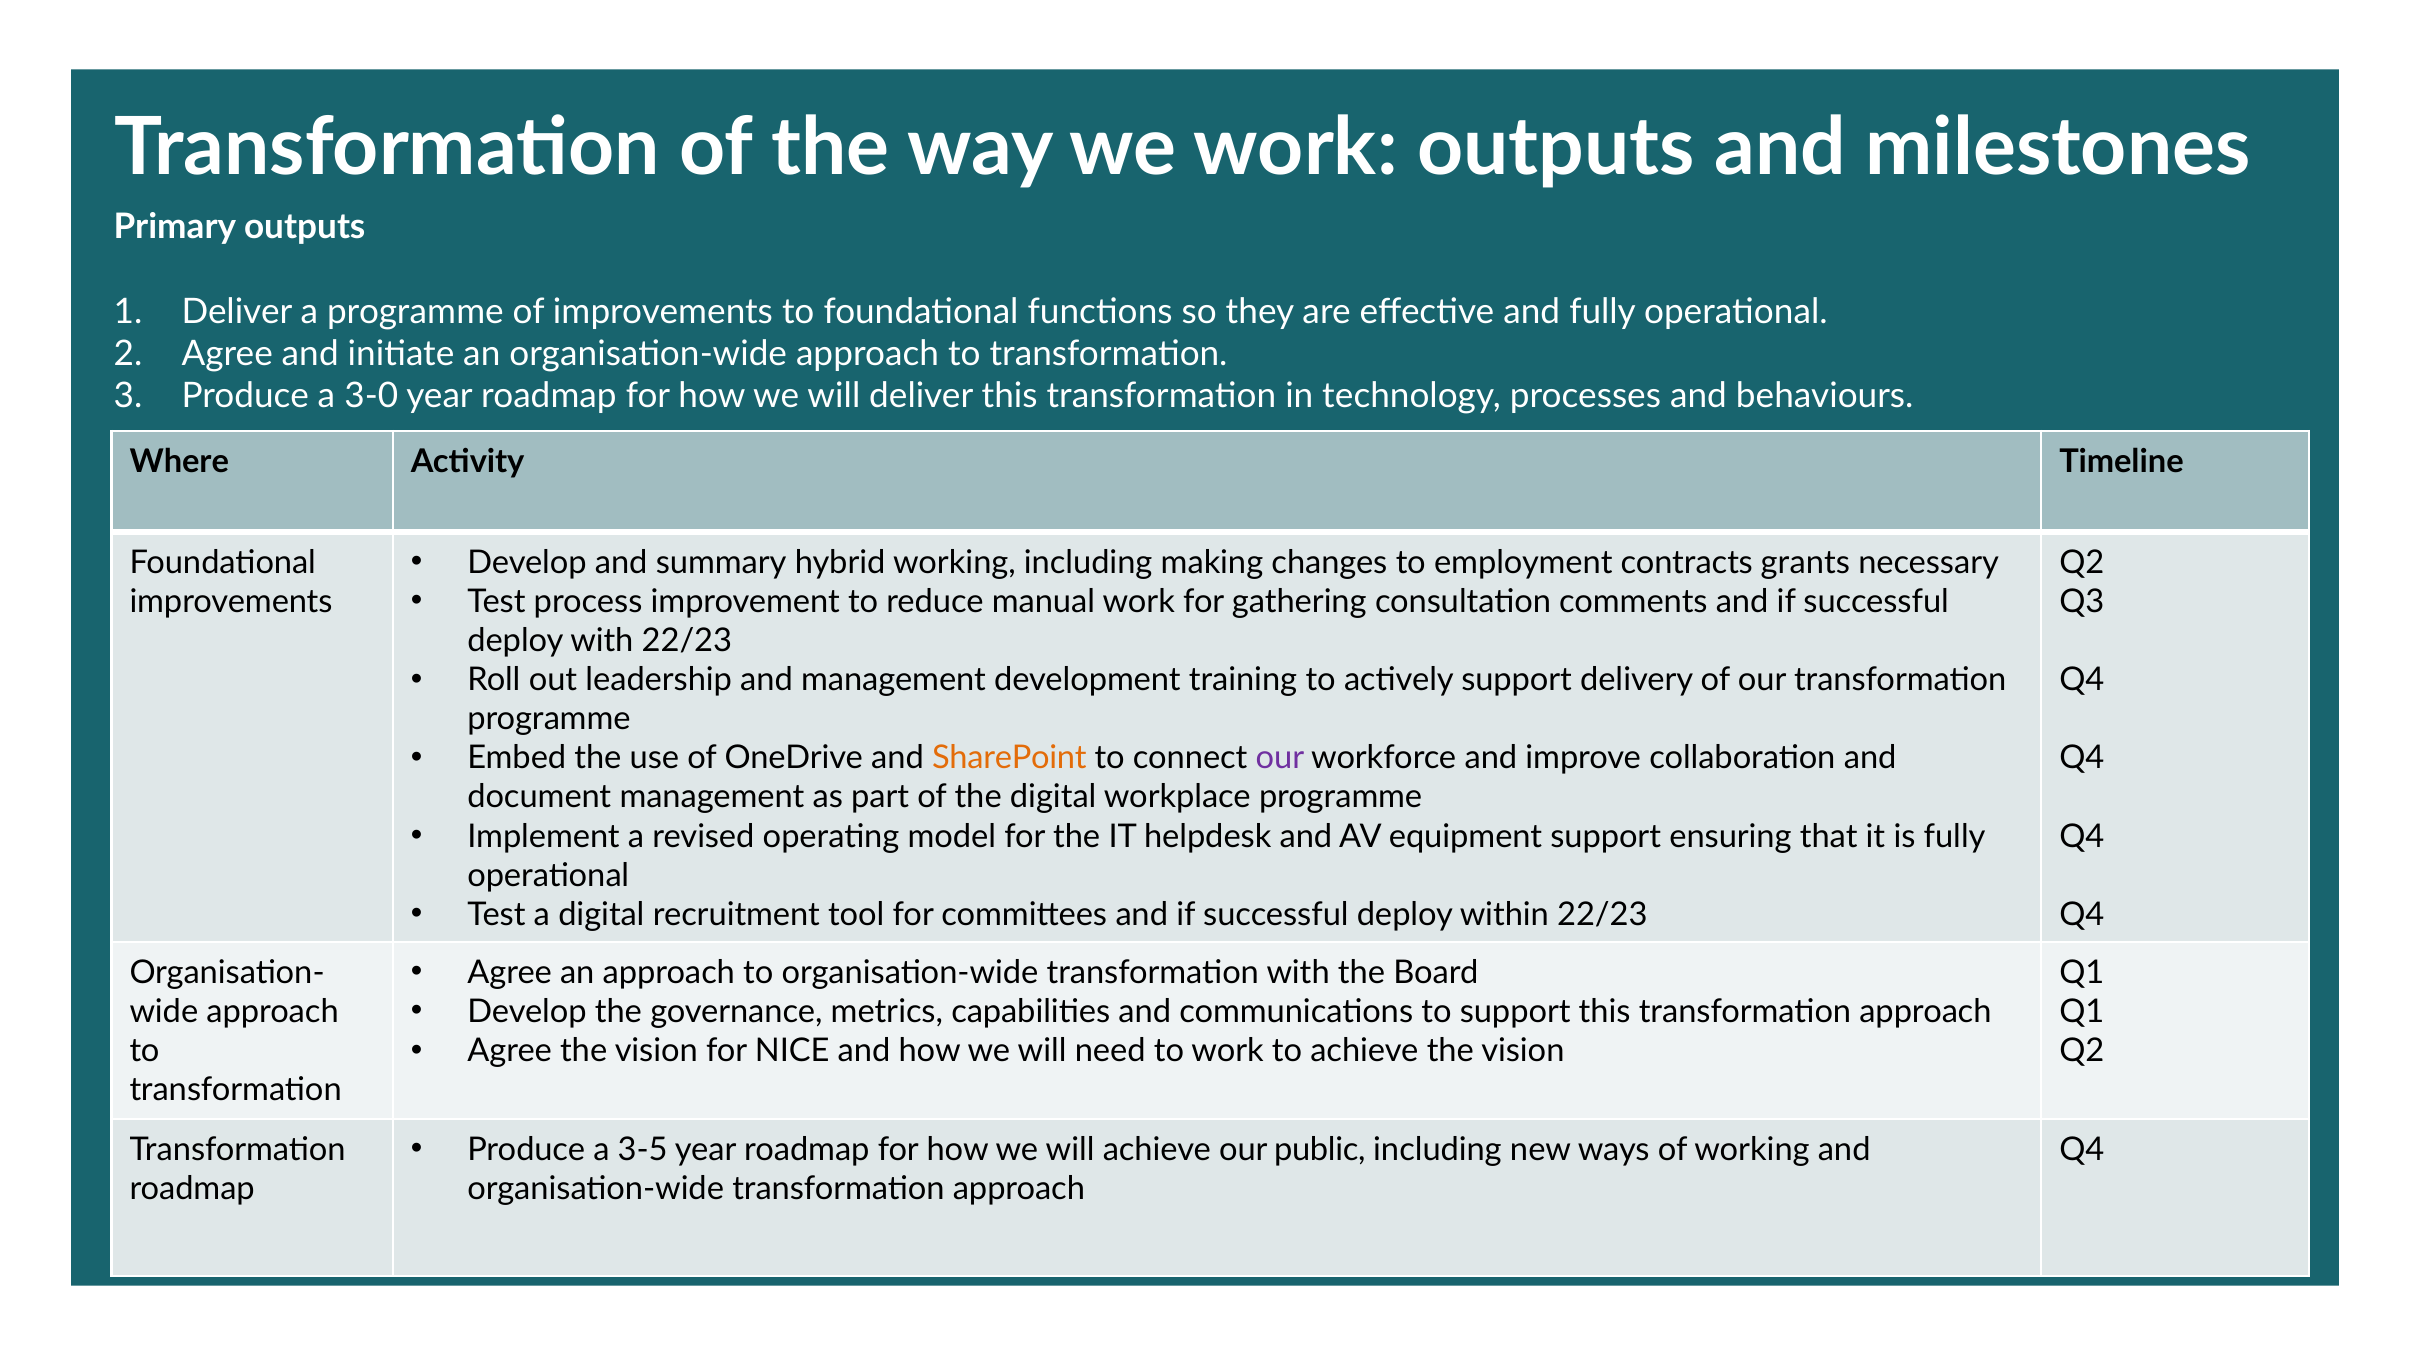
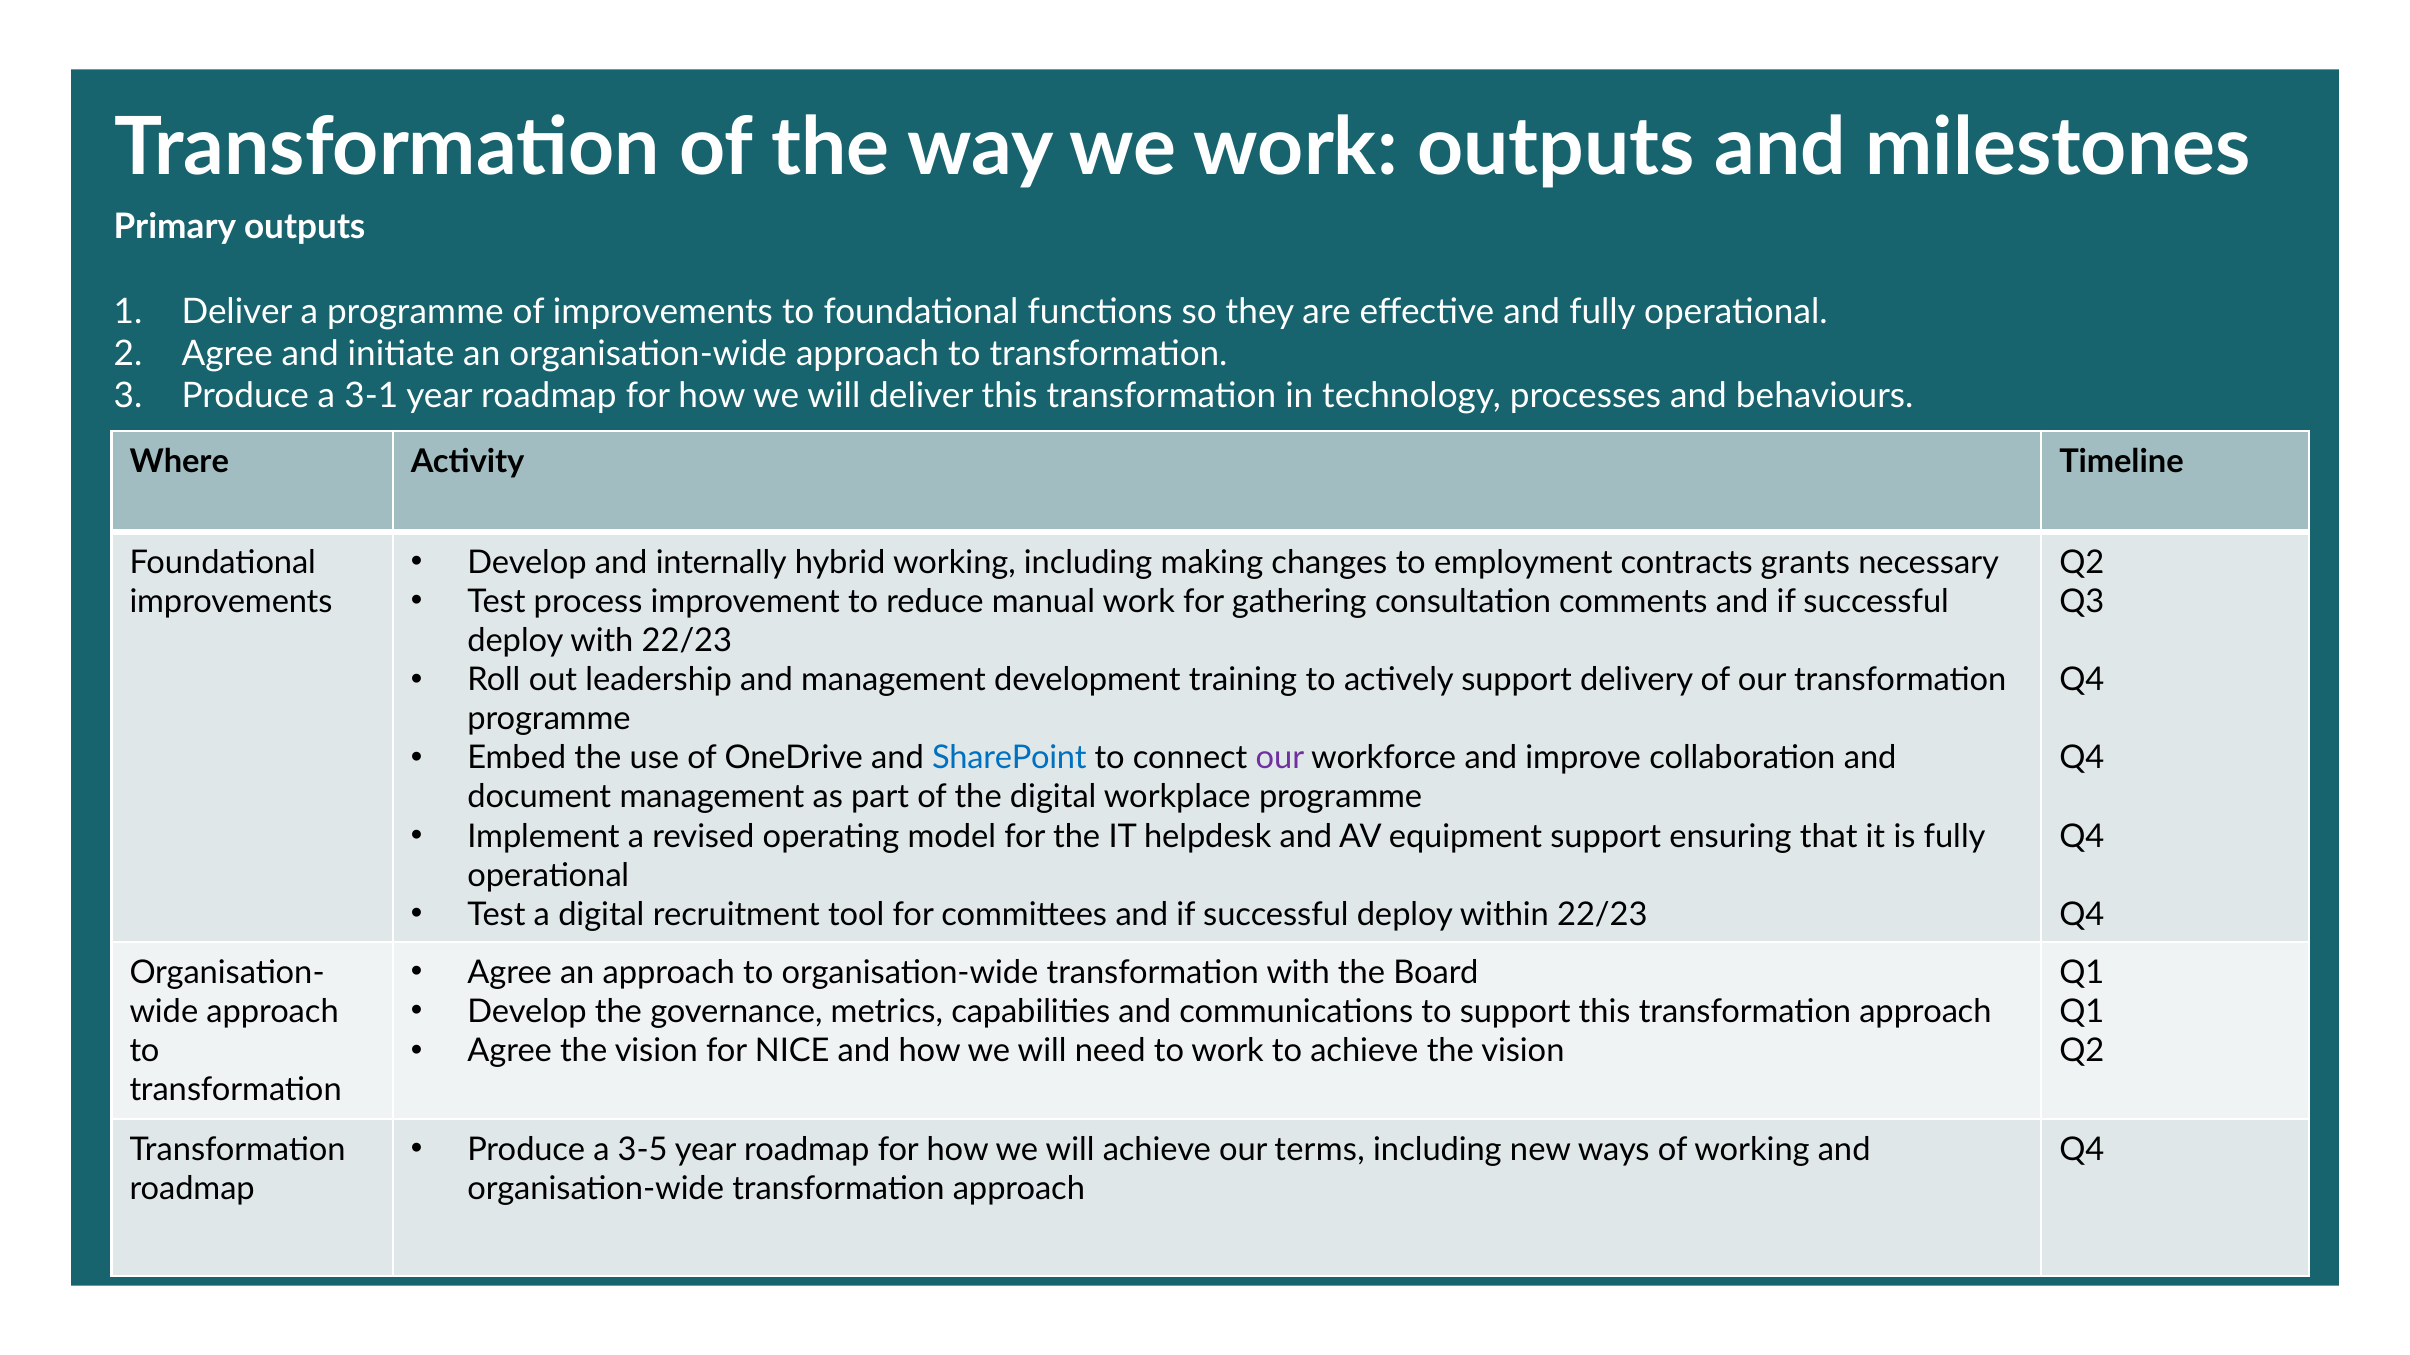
3-0: 3-0 -> 3-1
summary: summary -> internally
SharePoint colour: orange -> blue
public: public -> terms
